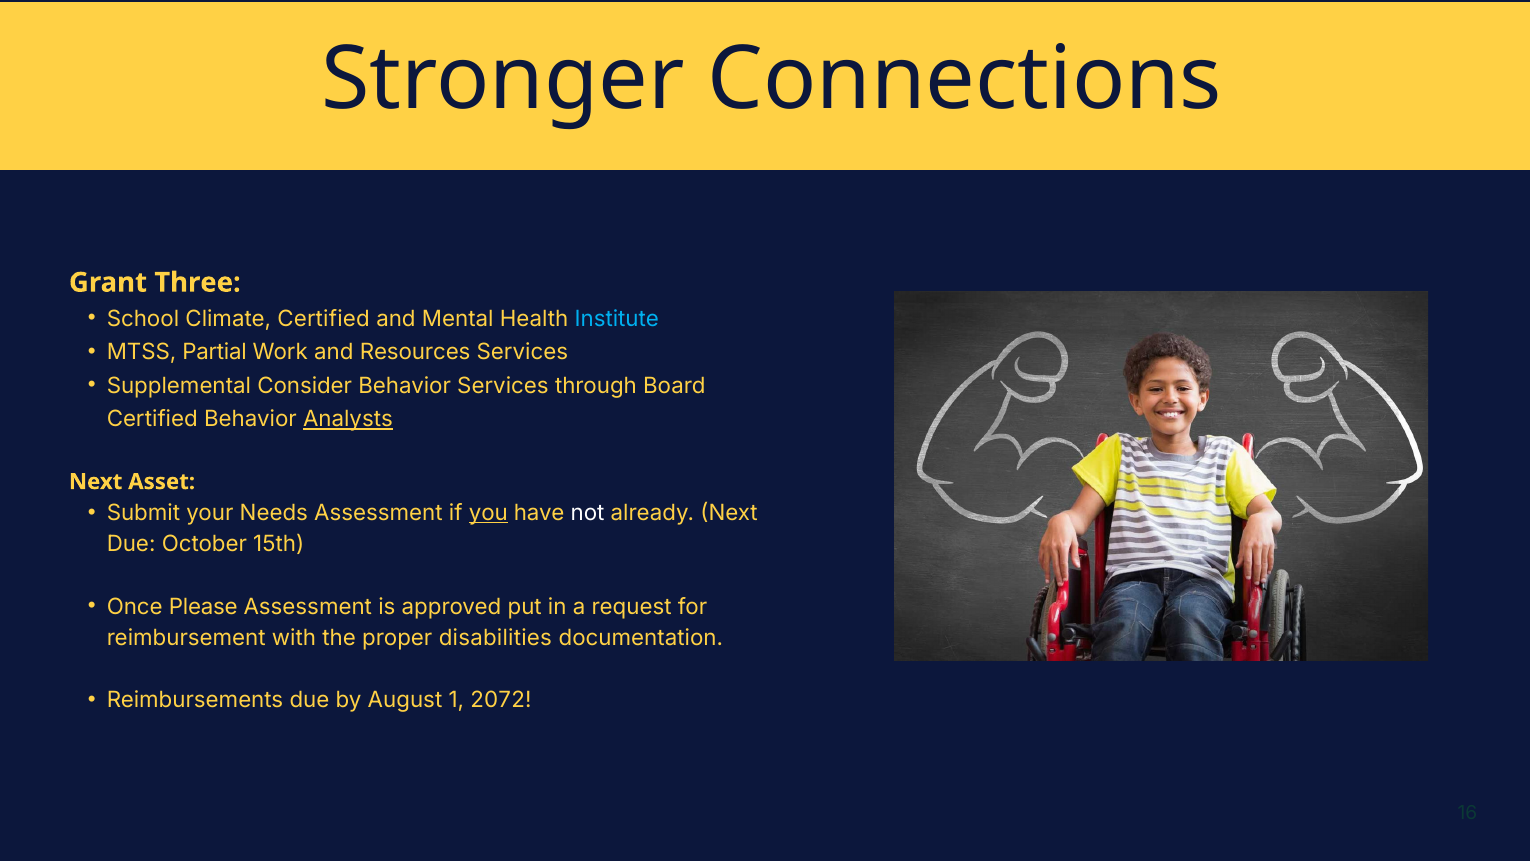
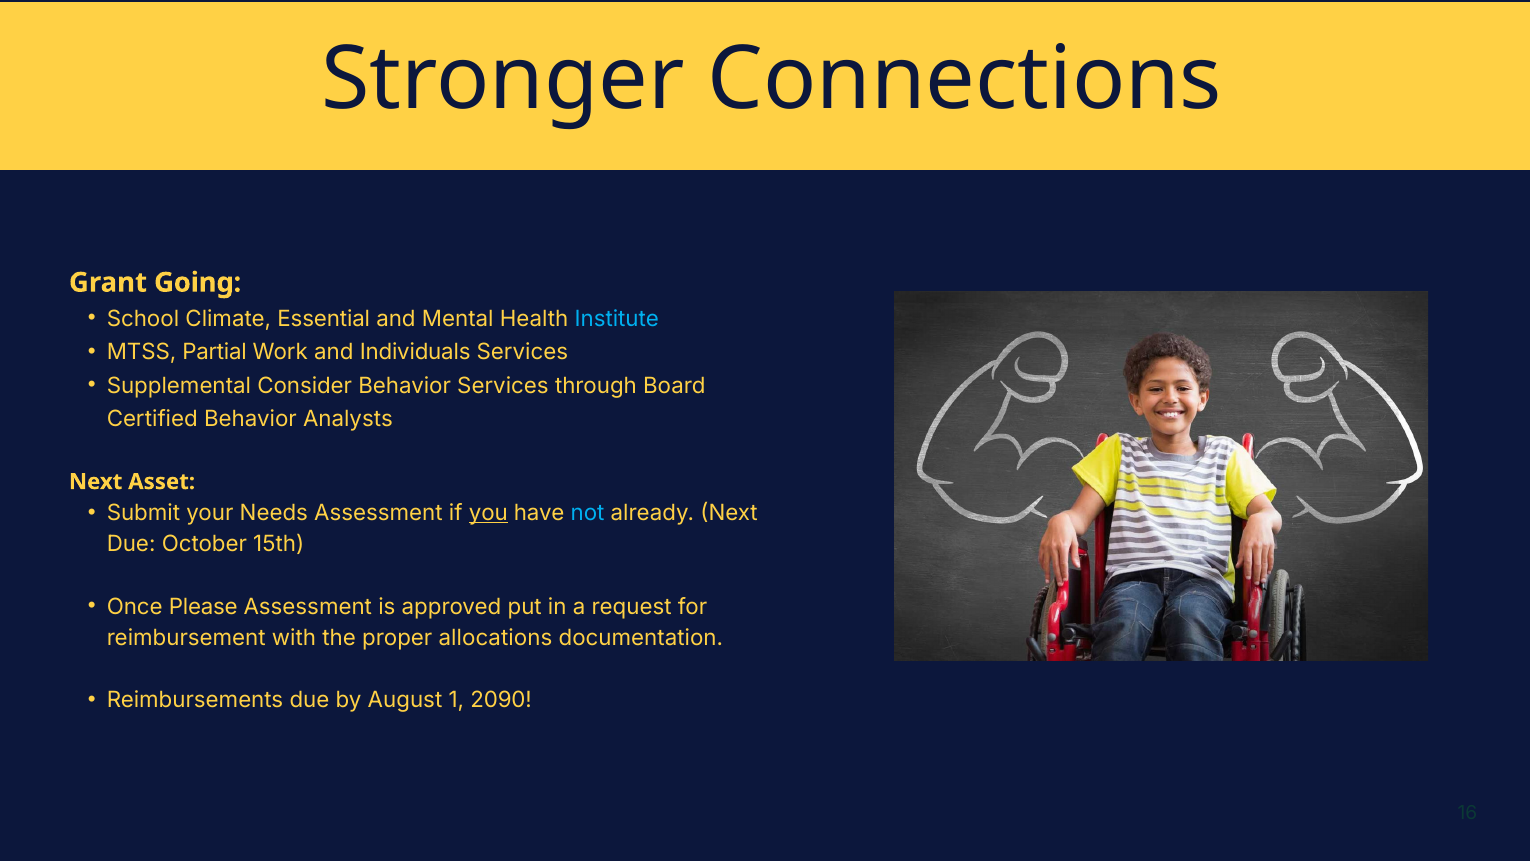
Three: Three -> Going
Climate Certified: Certified -> Essential
Resources: Resources -> Individuals
Analysts underline: present -> none
not colour: white -> light blue
disabilities: disabilities -> allocations
2072: 2072 -> 2090
